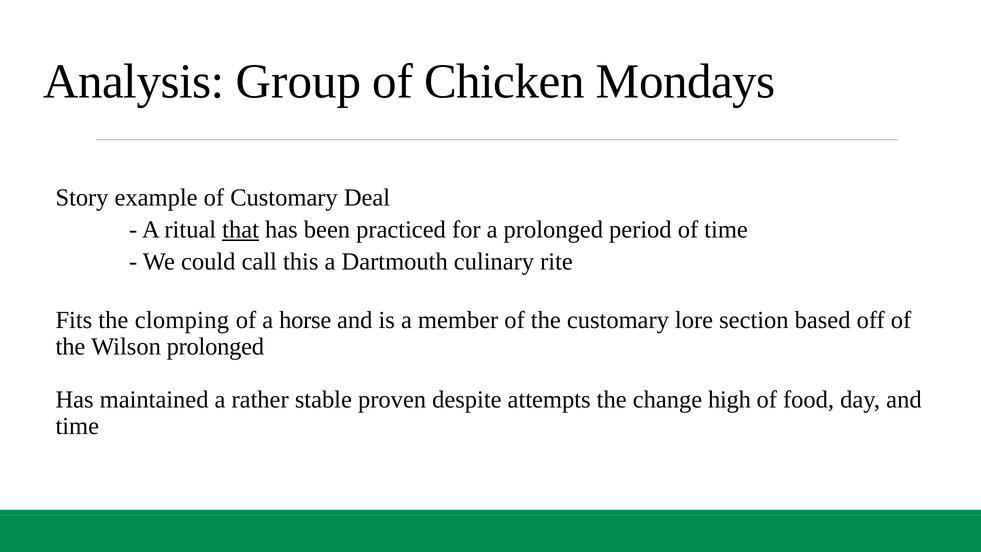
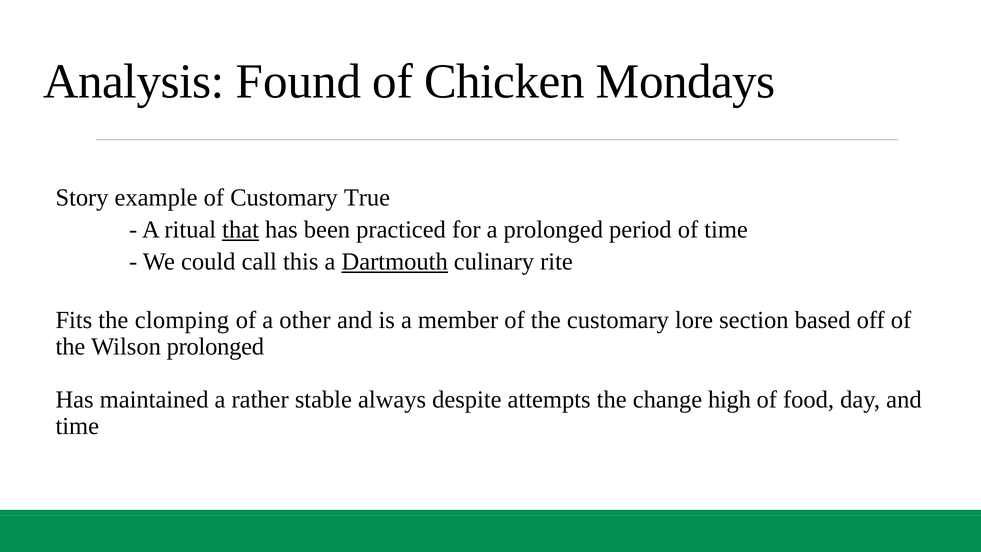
Group: Group -> Found
Deal: Deal -> True
Dartmouth underline: none -> present
horse: horse -> other
proven: proven -> always
